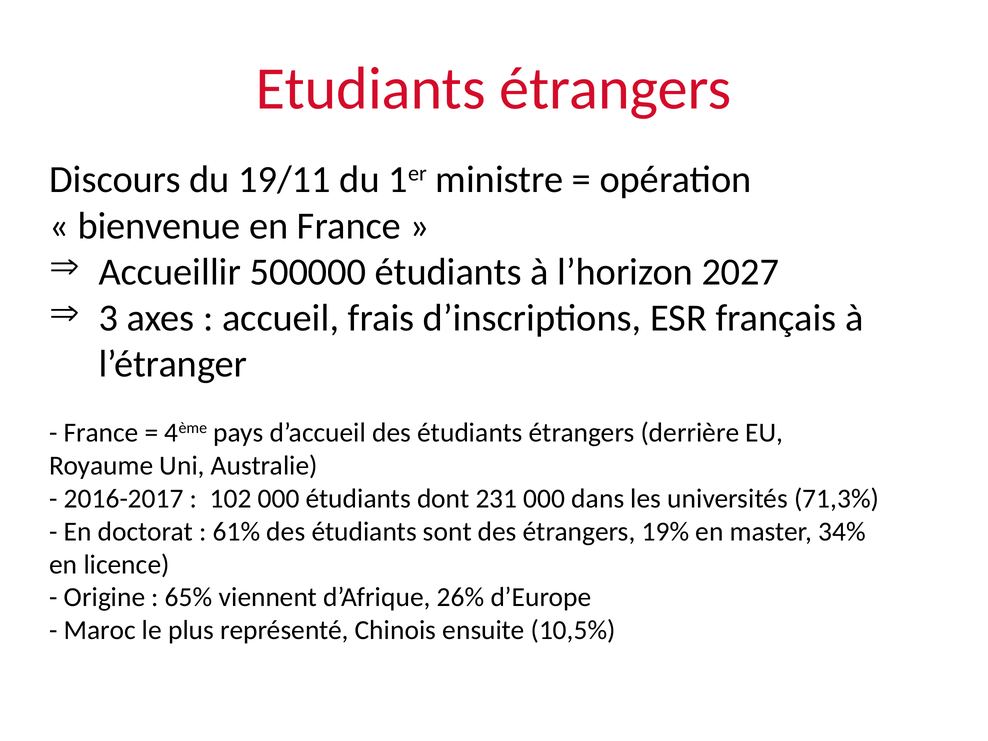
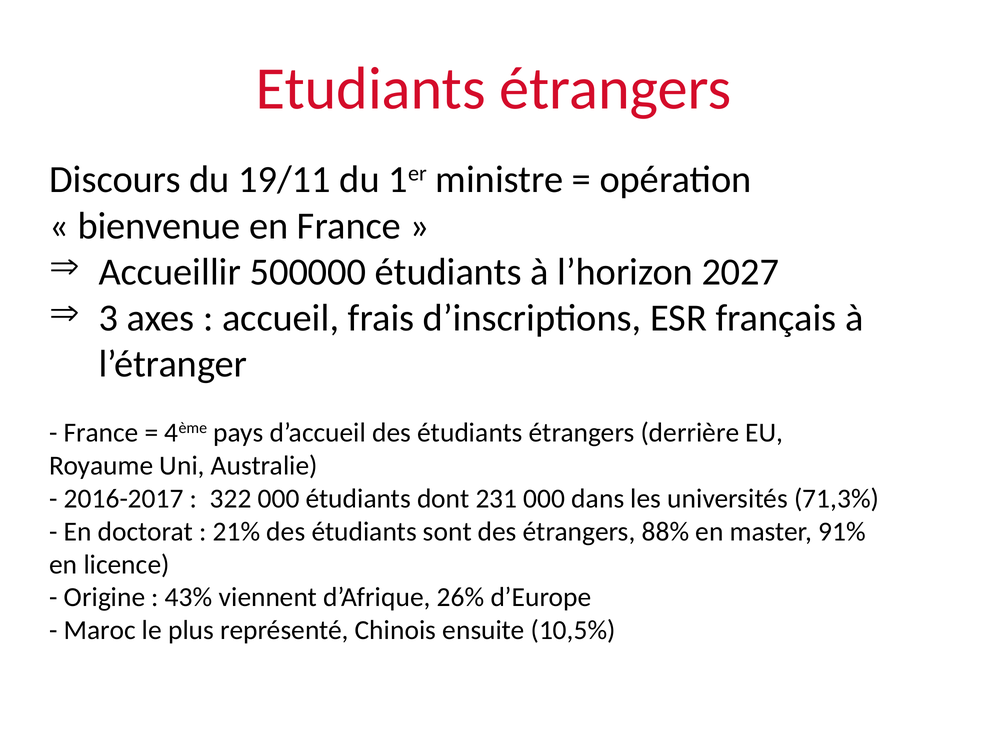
102: 102 -> 322
61%: 61% -> 21%
19%: 19% -> 88%
34%: 34% -> 91%
65%: 65% -> 43%
